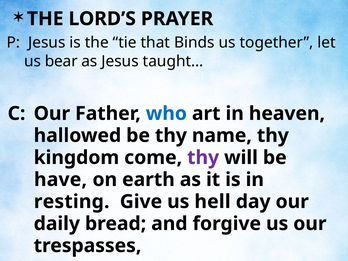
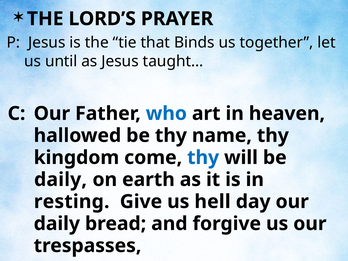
bear: bear -> until
thy at (203, 158) colour: purple -> blue
have at (60, 180): have -> daily
